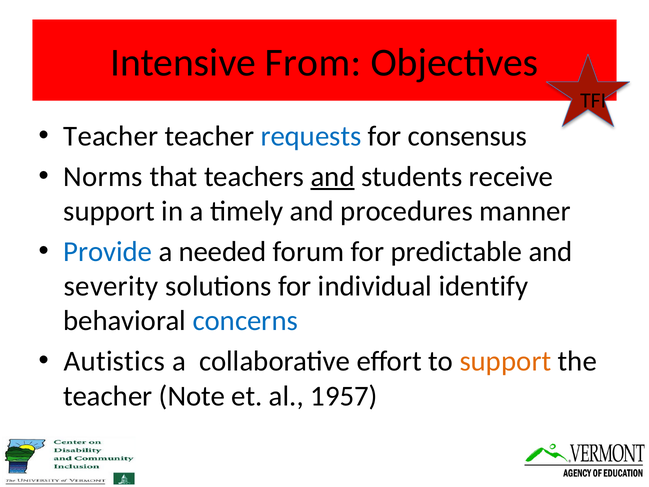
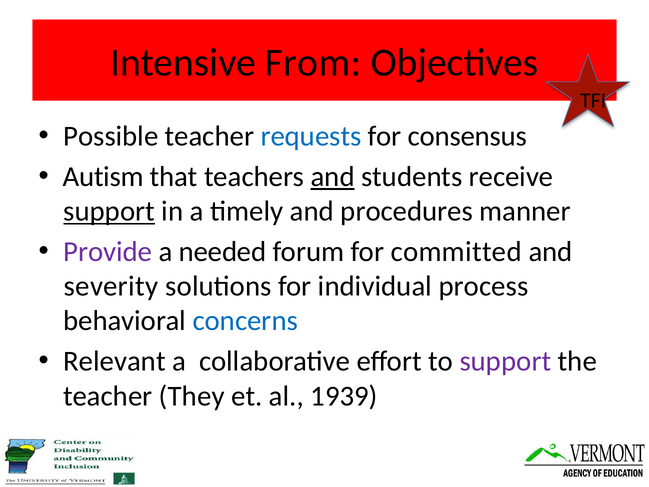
Teacher at (111, 136): Teacher -> Possible
Norms: Norms -> Autism
support at (109, 211) underline: none -> present
Provide colour: blue -> purple
predictable: predictable -> committed
identify: identify -> process
Autistics: Autistics -> Relevant
support at (505, 361) colour: orange -> purple
Note: Note -> They
1957: 1957 -> 1939
